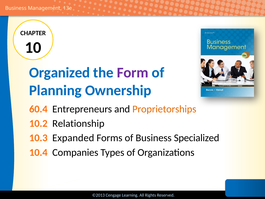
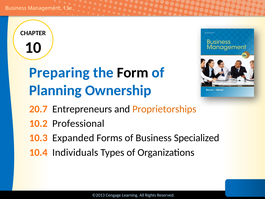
Organized: Organized -> Preparing
Form colour: purple -> black
60.4: 60.4 -> 20.7
Relationship: Relationship -> Professional
Companies: Companies -> Individuals
